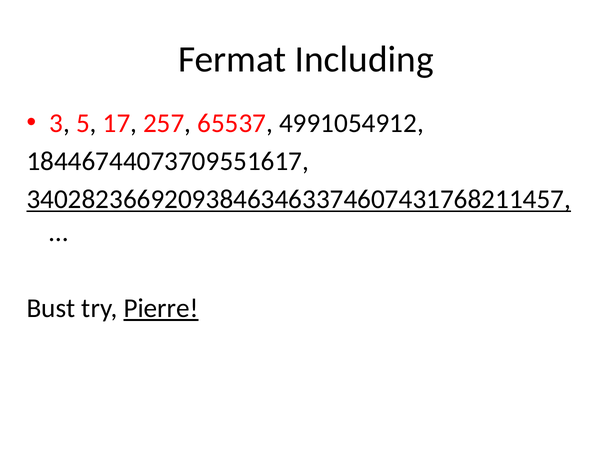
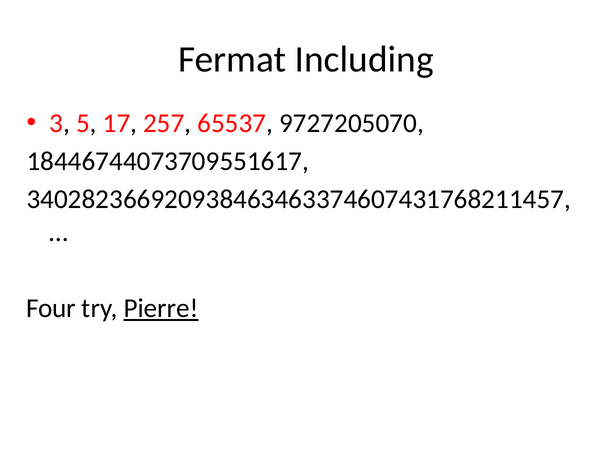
4991054912: 4991054912 -> 9727205070
340282366920938463463374607431768211457 underline: present -> none
Bust: Bust -> Four
